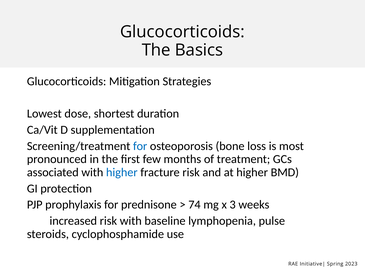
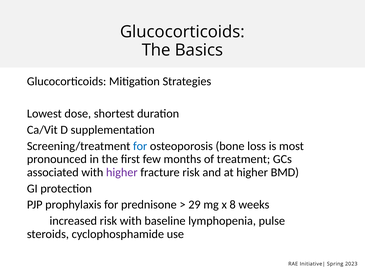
higher at (122, 172) colour: blue -> purple
74: 74 -> 29
3: 3 -> 8
